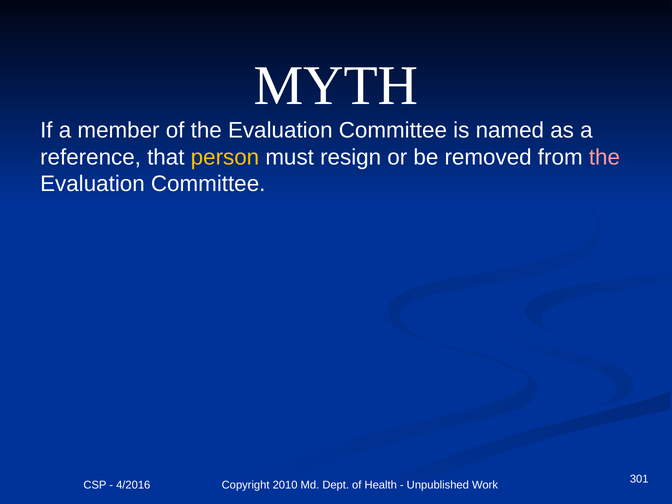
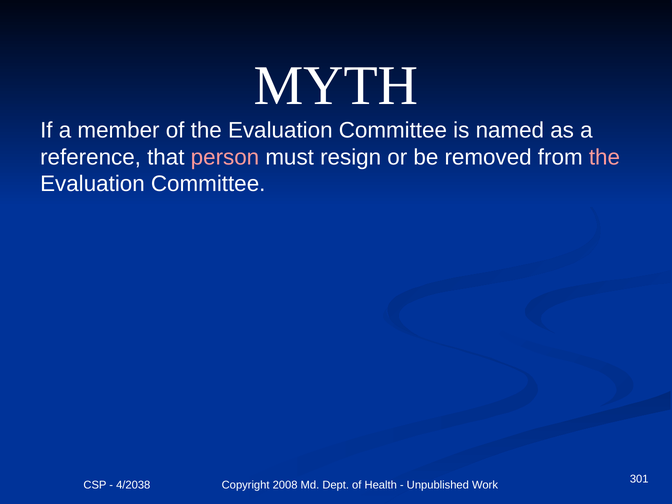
person colour: yellow -> pink
4/2016: 4/2016 -> 4/2038
2010: 2010 -> 2008
